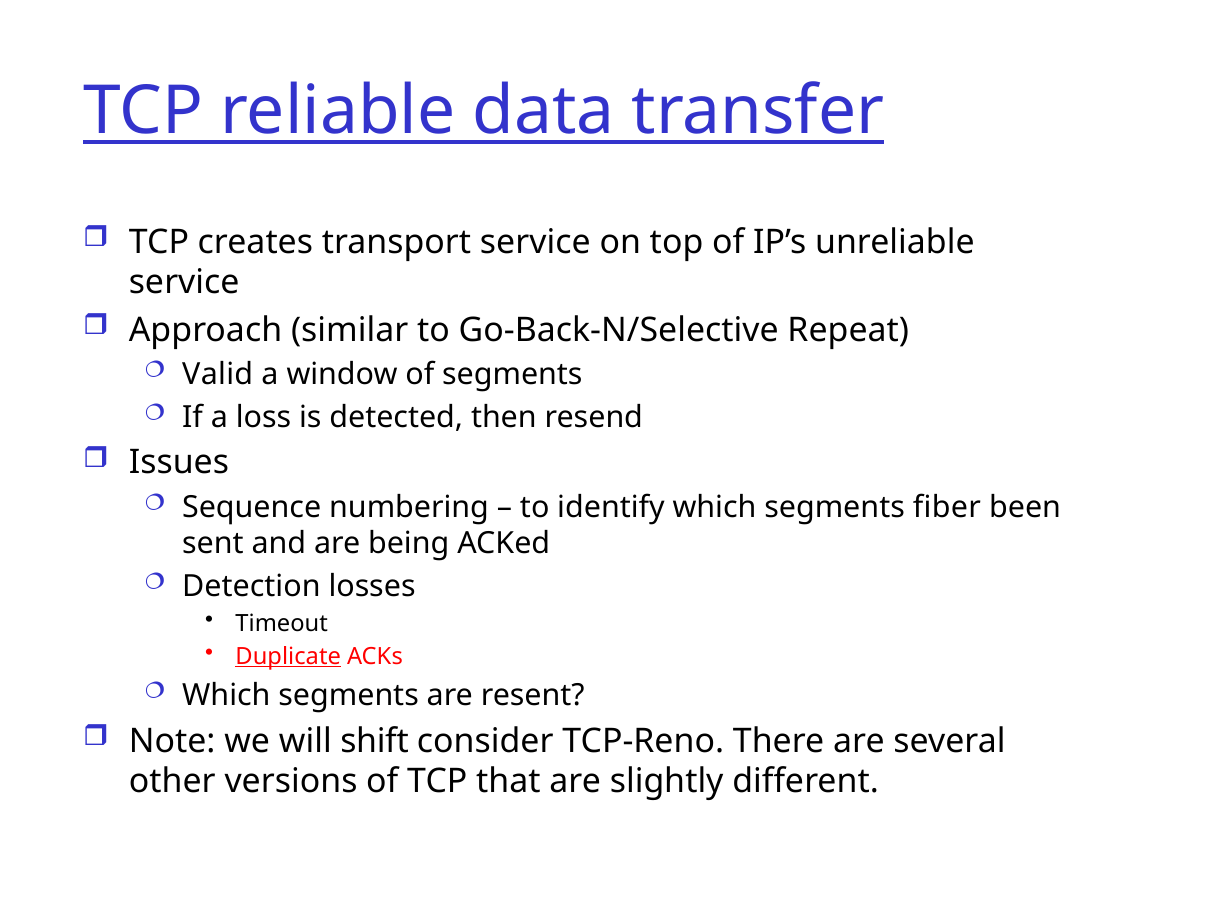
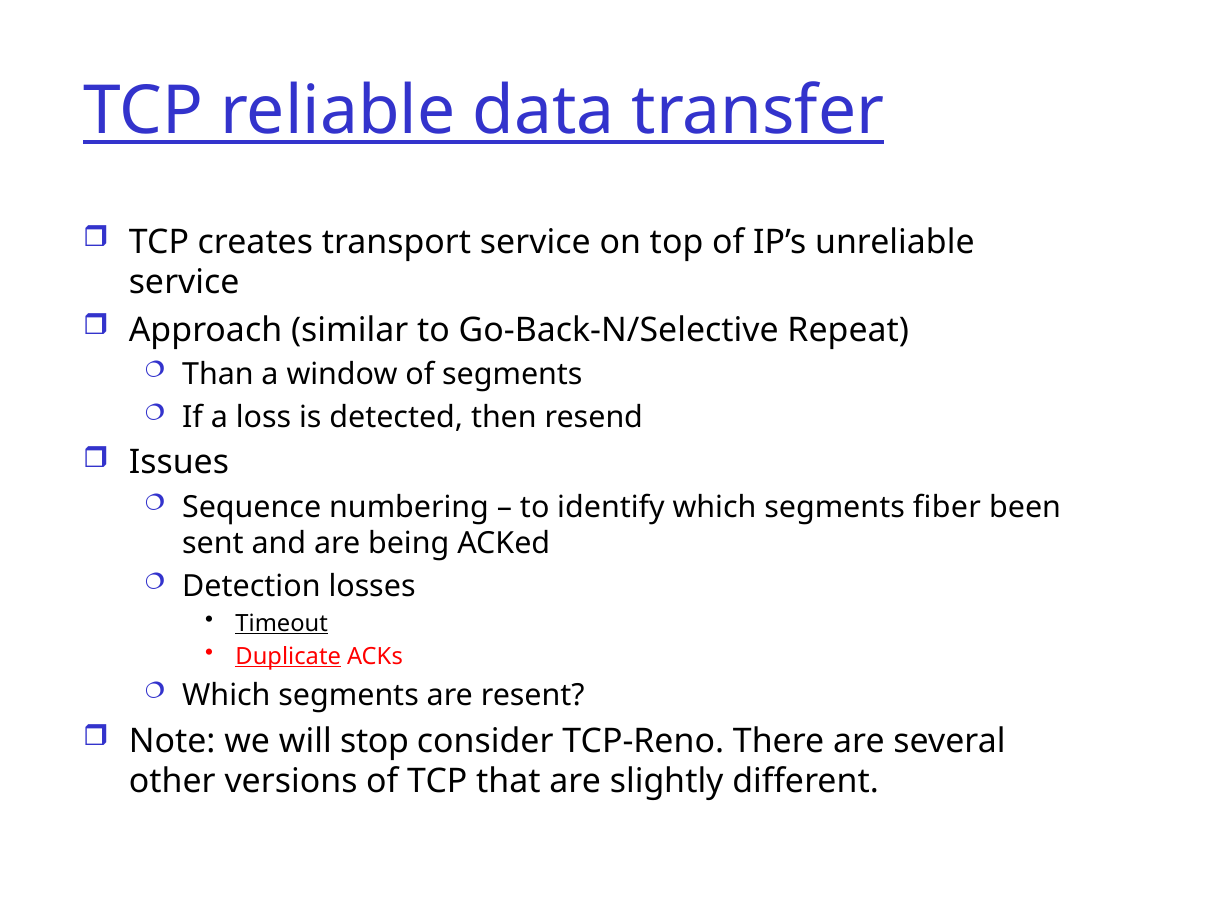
Valid: Valid -> Than
Timeout underline: none -> present
shift: shift -> stop
